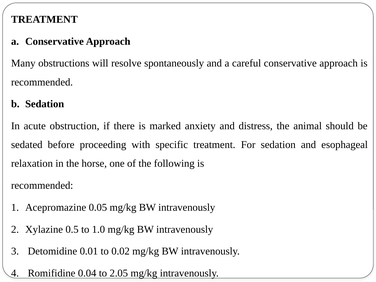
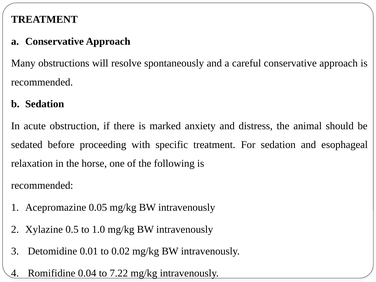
2.05: 2.05 -> 7.22
